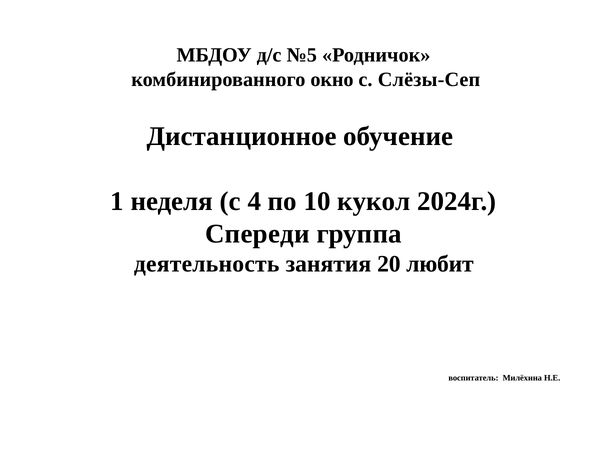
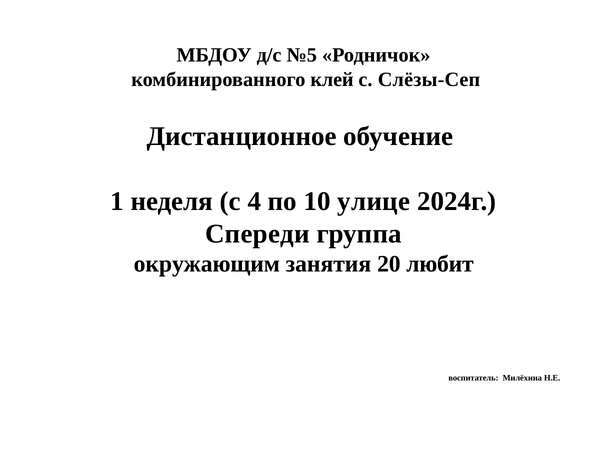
окно: окно -> клей
кукол: кукол -> улице
деятельность: деятельность -> окружающим
